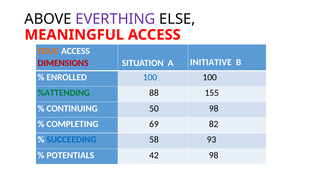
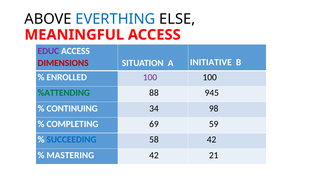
EVERTHING colour: purple -> blue
EDUC colour: orange -> purple
100 at (150, 77) colour: blue -> purple
155: 155 -> 945
50: 50 -> 34
82: 82 -> 59
58 93: 93 -> 42
POTENTIALS: POTENTIALS -> MASTERING
42 98: 98 -> 21
